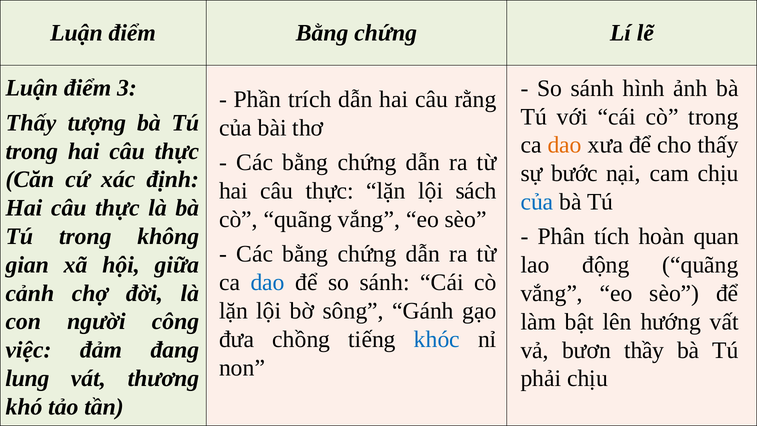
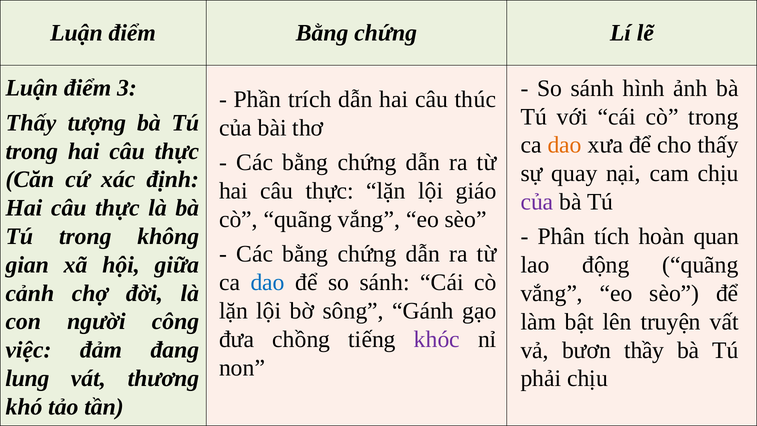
rằng: rằng -> thúc
bước: bước -> quay
sách: sách -> giáo
của at (537, 202) colour: blue -> purple
hướng: hướng -> truyện
khóc colour: blue -> purple
